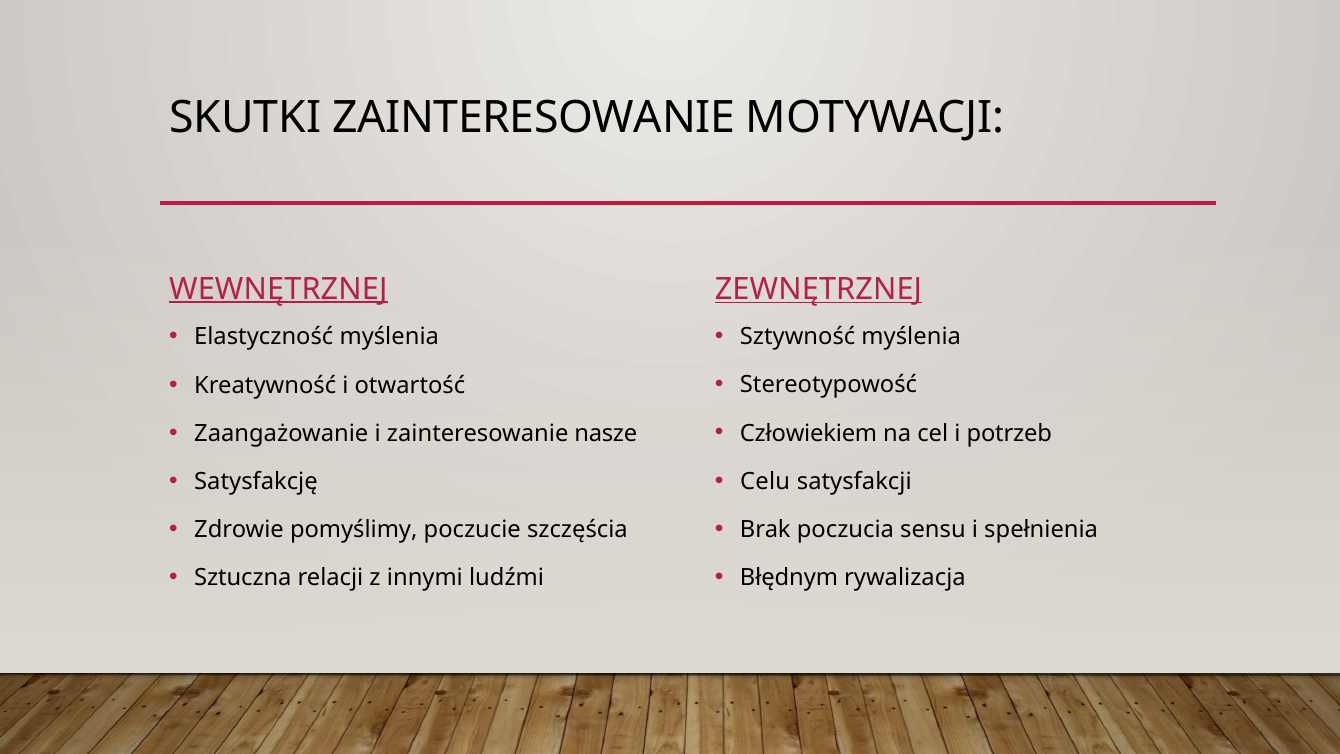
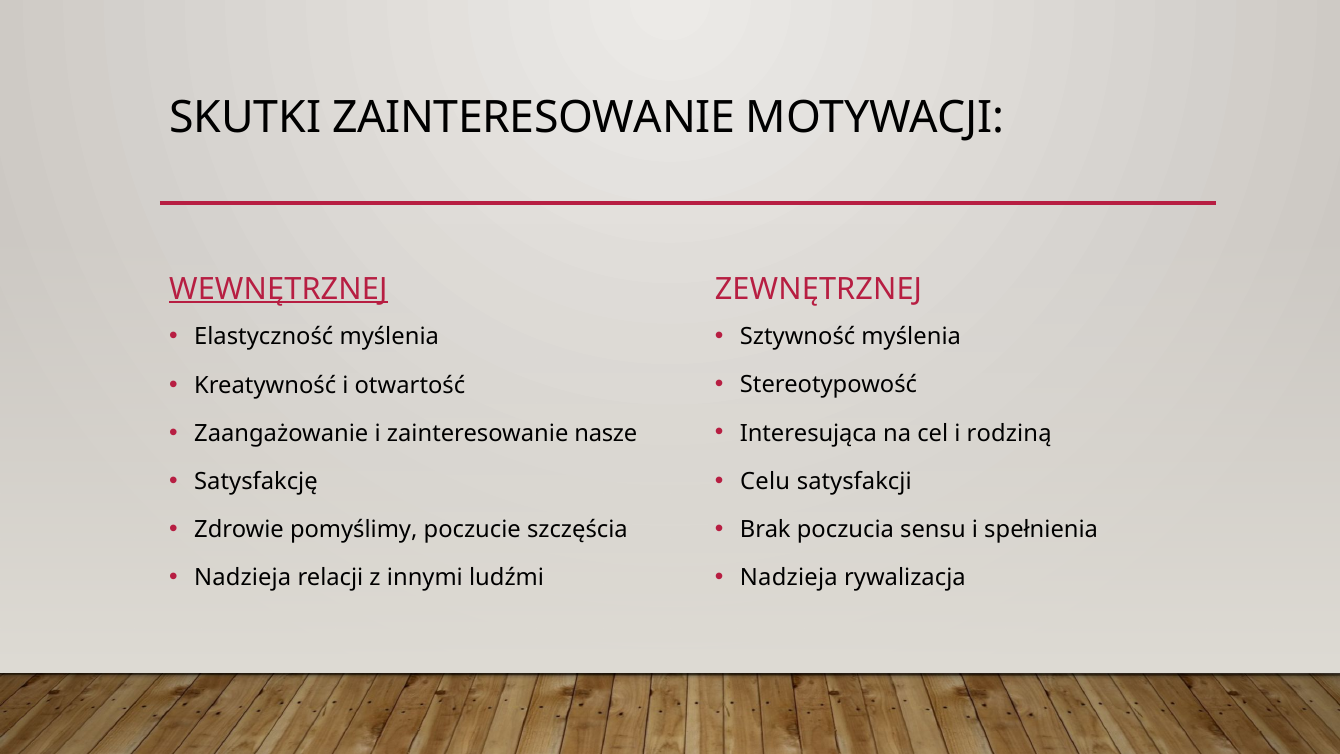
ZEWNĘTRZNEJ underline: present -> none
Człowiekiem: Człowiekiem -> Interesująca
potrzeb: potrzeb -> rodziną
Błędnym at (789, 577): Błędnym -> Nadzieja
Sztuczna at (243, 578): Sztuczna -> Nadzieja
